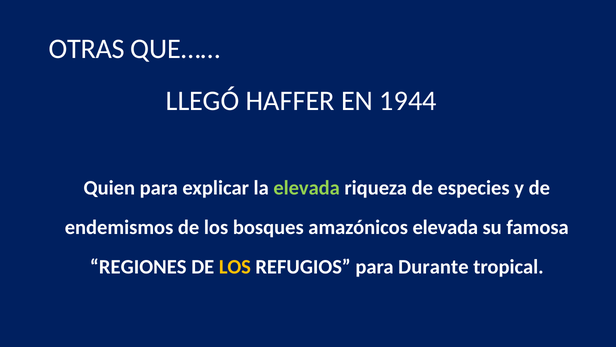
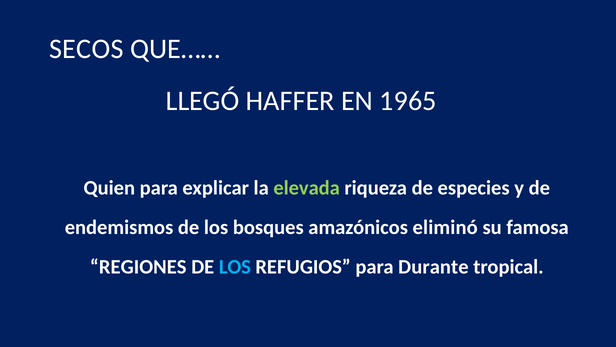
OTRAS: OTRAS -> SECOS
1944: 1944 -> 1965
amazónicos elevada: elevada -> eliminó
LOS at (235, 267) colour: yellow -> light blue
